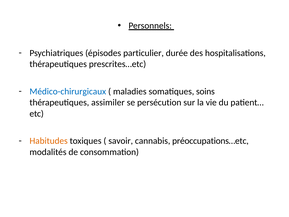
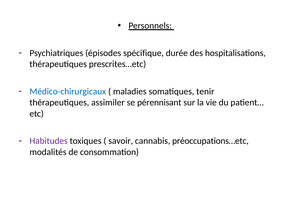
particulier: particulier -> spécifique
soins: soins -> tenir
persécution: persécution -> pérennisant
Habitudes colour: orange -> purple
